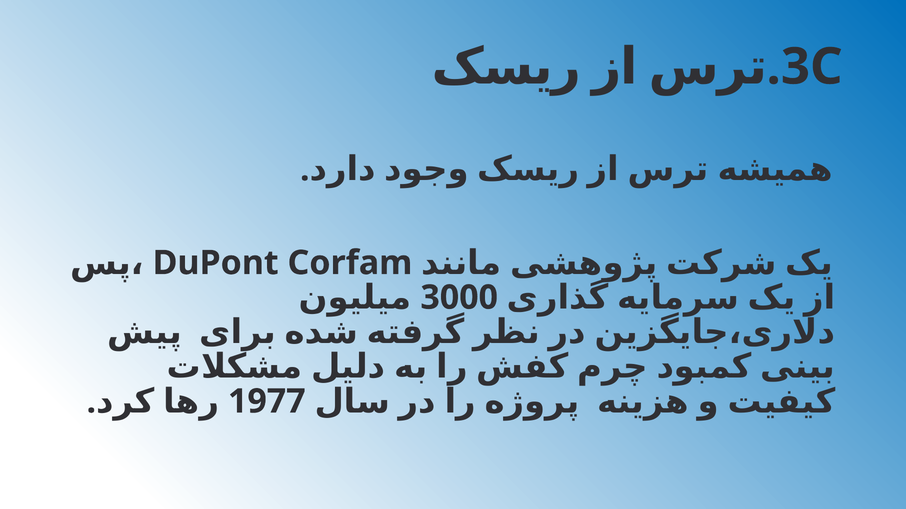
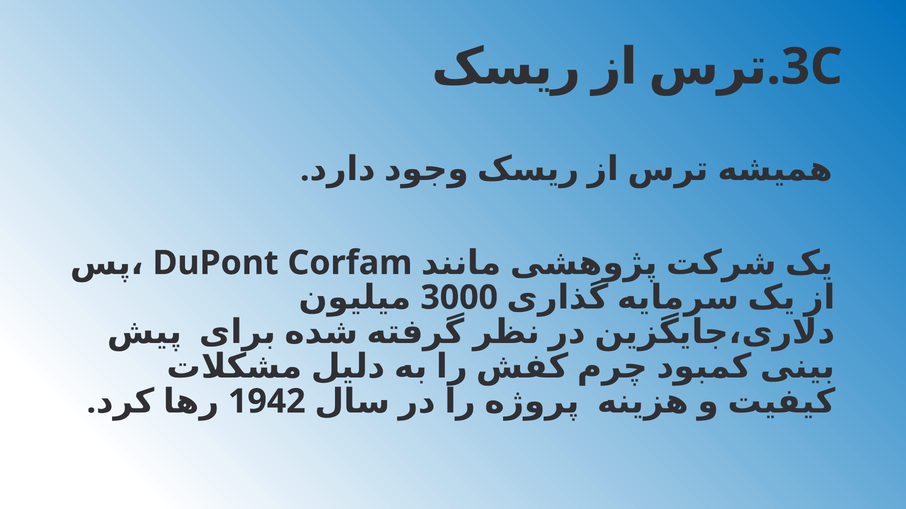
1977: 1977 -> 1942
